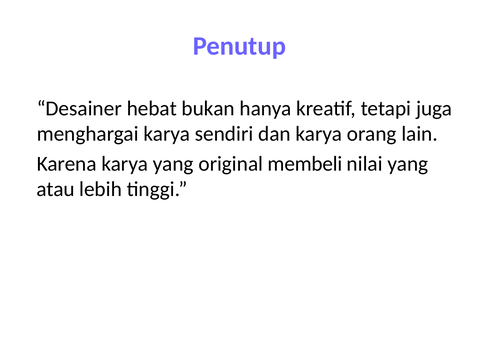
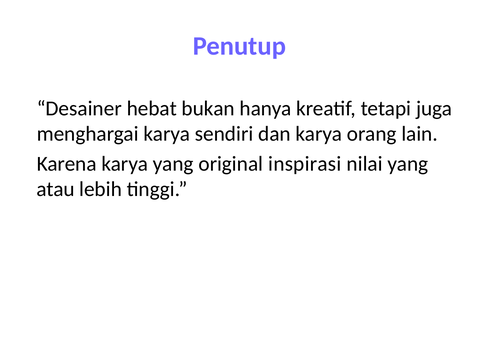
membeli: membeli -> inspirasi
